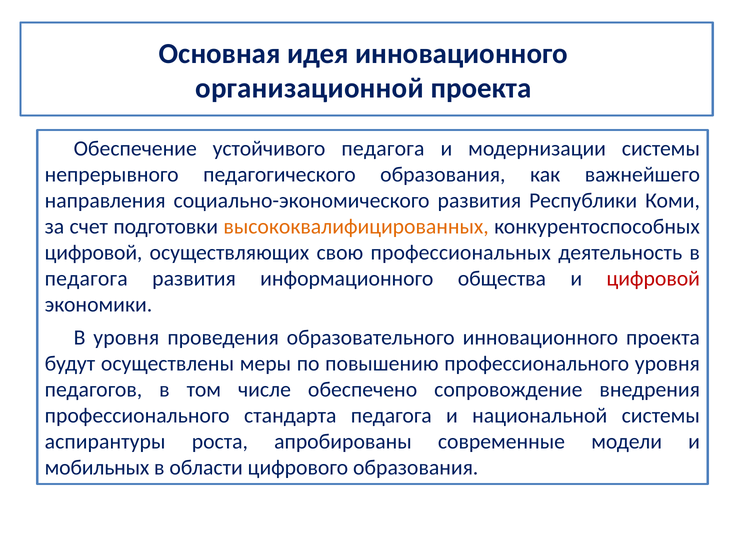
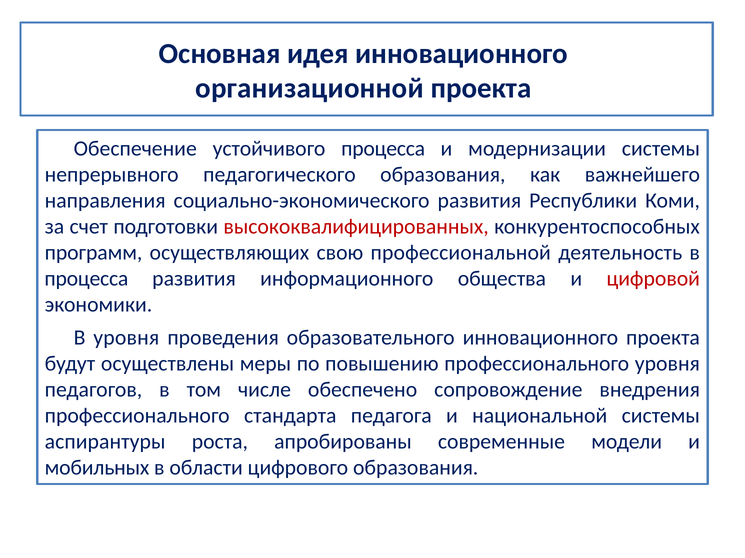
устойчивого педагога: педагога -> процесса
высококвалифицированных colour: orange -> red
цифровой at (94, 253): цифровой -> программ
профессиональных: профессиональных -> профессиональной
педагога at (86, 279): педагога -> процесса
